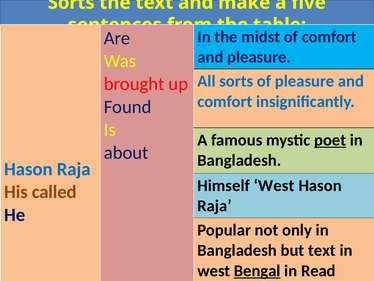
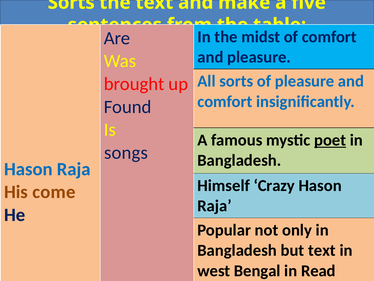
about: about -> songs
Himself West: West -> Crazy
called: called -> come
Bengal underline: present -> none
